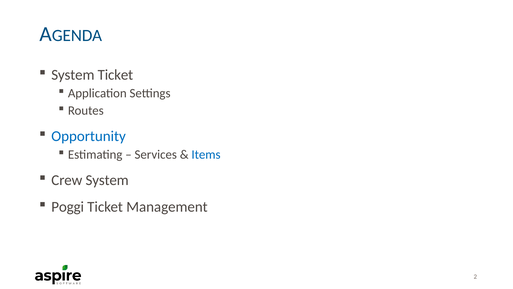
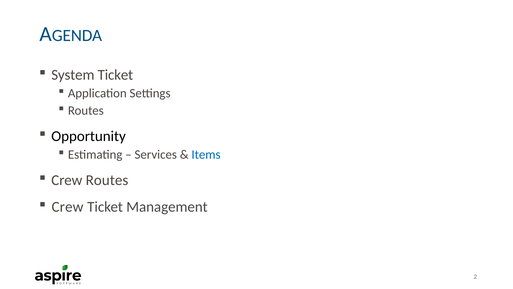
Opportunity colour: blue -> black
Crew System: System -> Routes
Poggi at (68, 207): Poggi -> Crew
